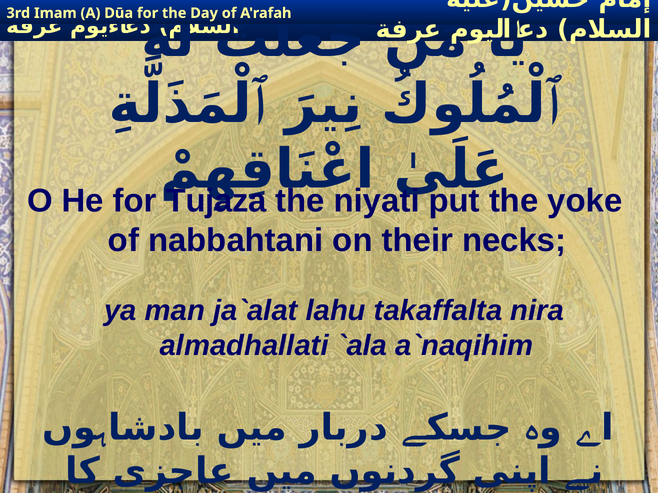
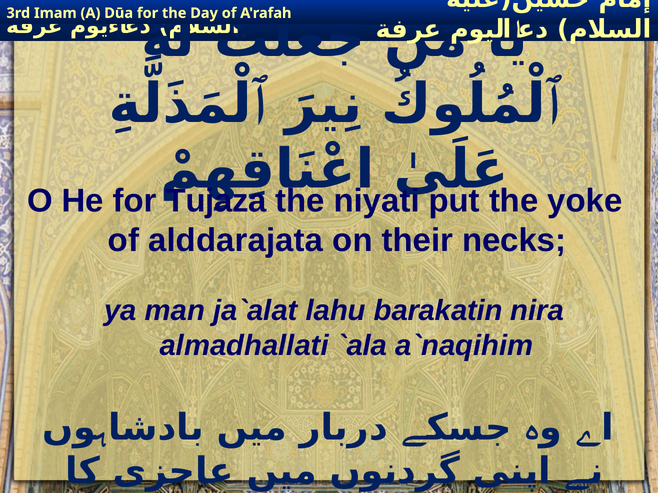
nabbahtani: nabbahtani -> alddarajata
takaffalta: takaffalta -> barakatin
